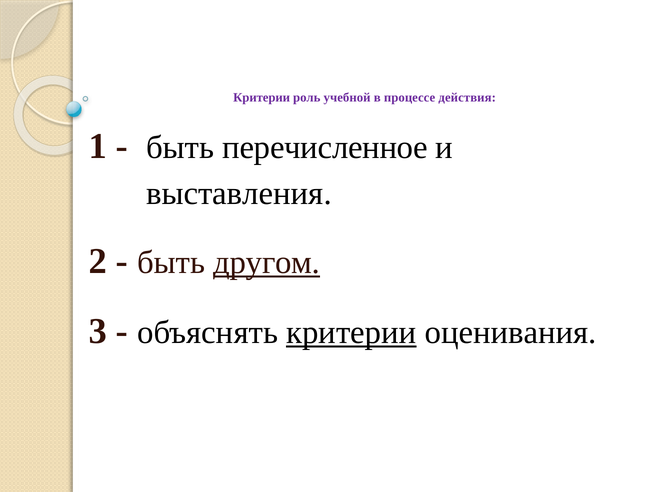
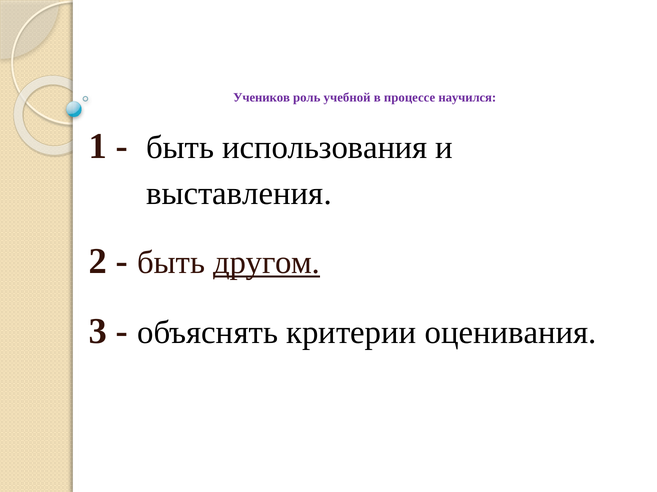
Критерии at (262, 98): Критерии -> Учеников
действия: действия -> научился
перечисленное: перечисленное -> использования
критерии at (351, 333) underline: present -> none
